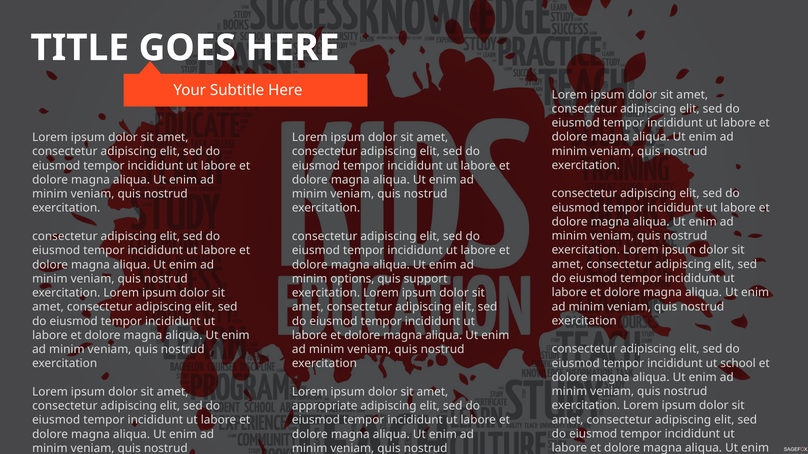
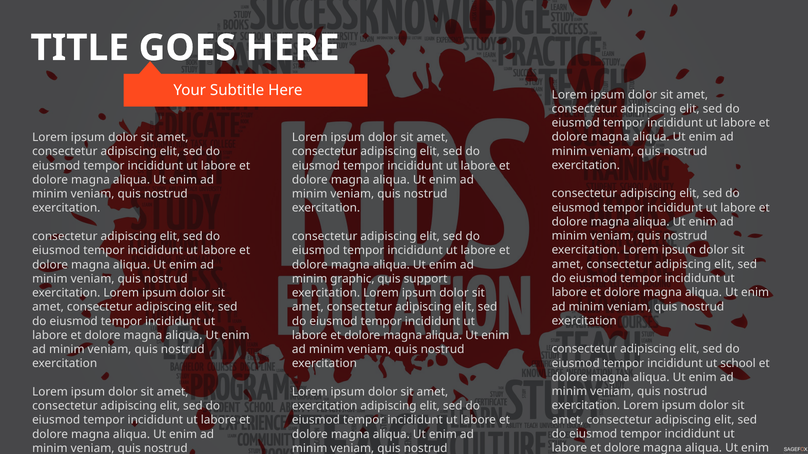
options: options -> graphic
appropriate at (325, 406): appropriate -> exercitation
